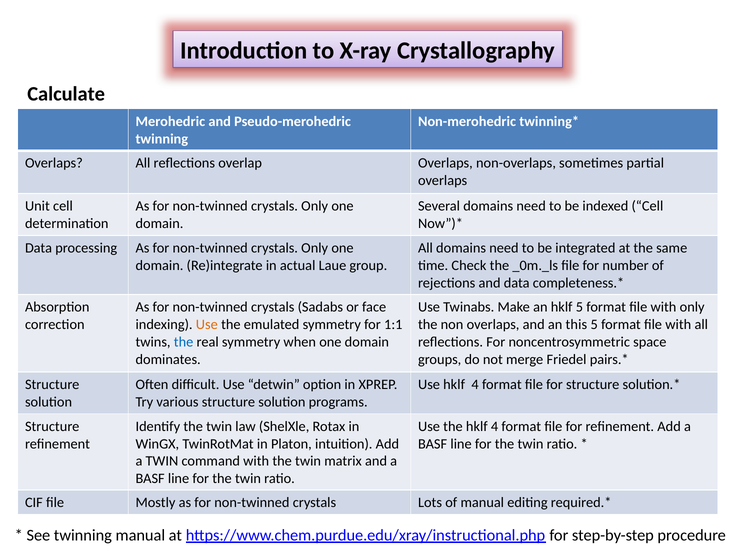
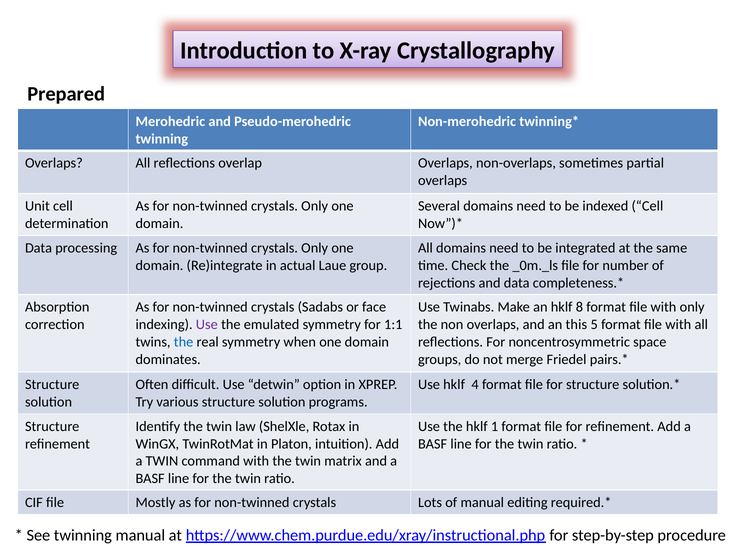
Calculate: Calculate -> Prepared
hklf 5: 5 -> 8
Use at (207, 324) colour: orange -> purple
the hklf 4: 4 -> 1
